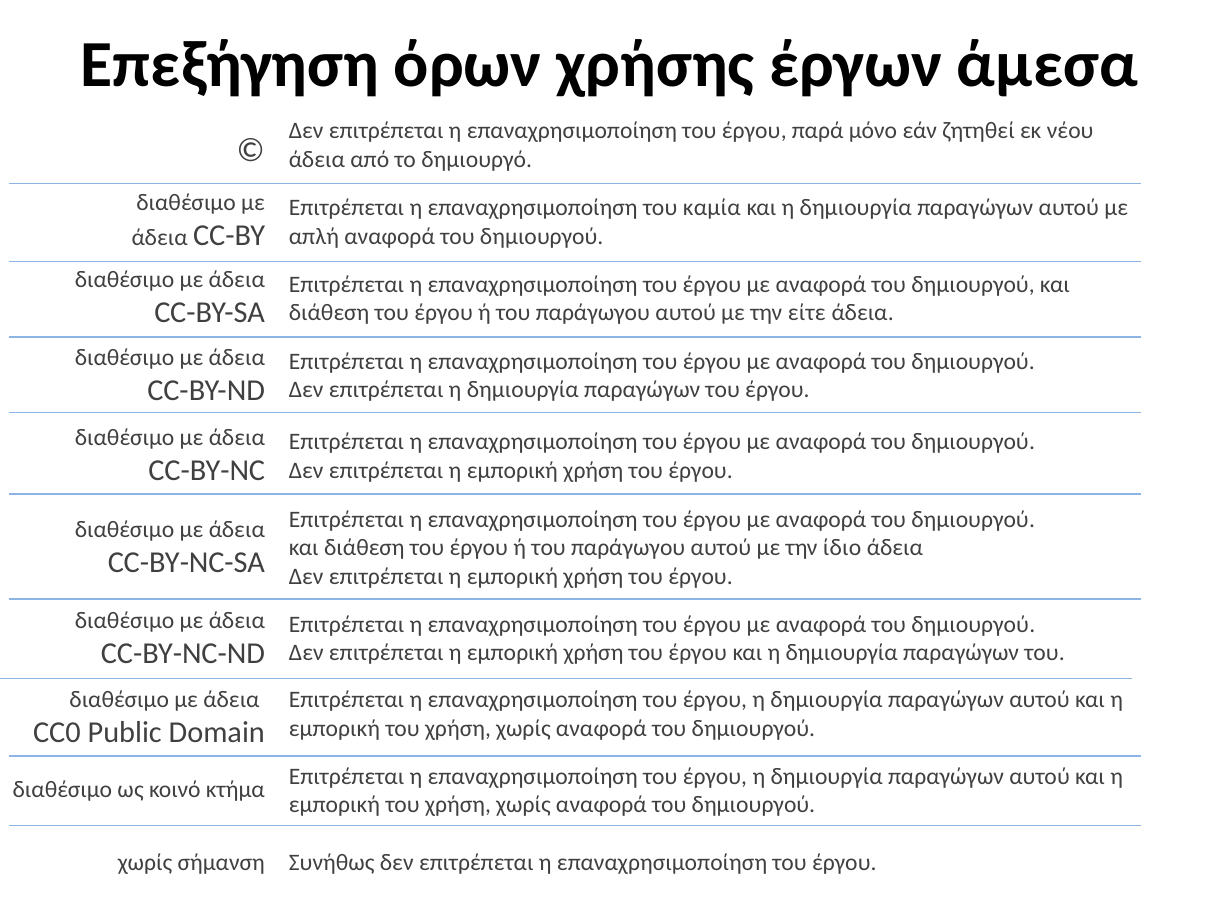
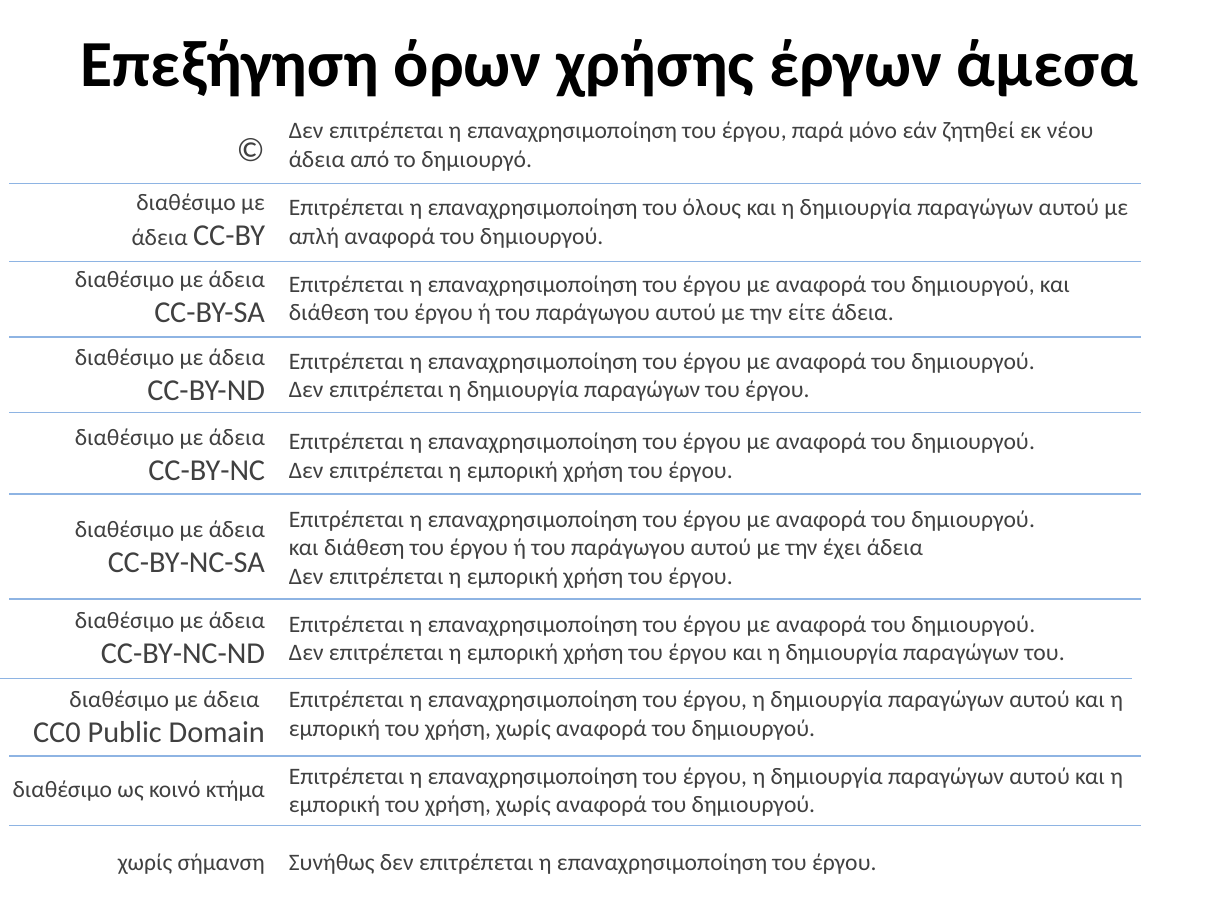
καμία: καμία -> όλους
ίδιο: ίδιο -> έχει
